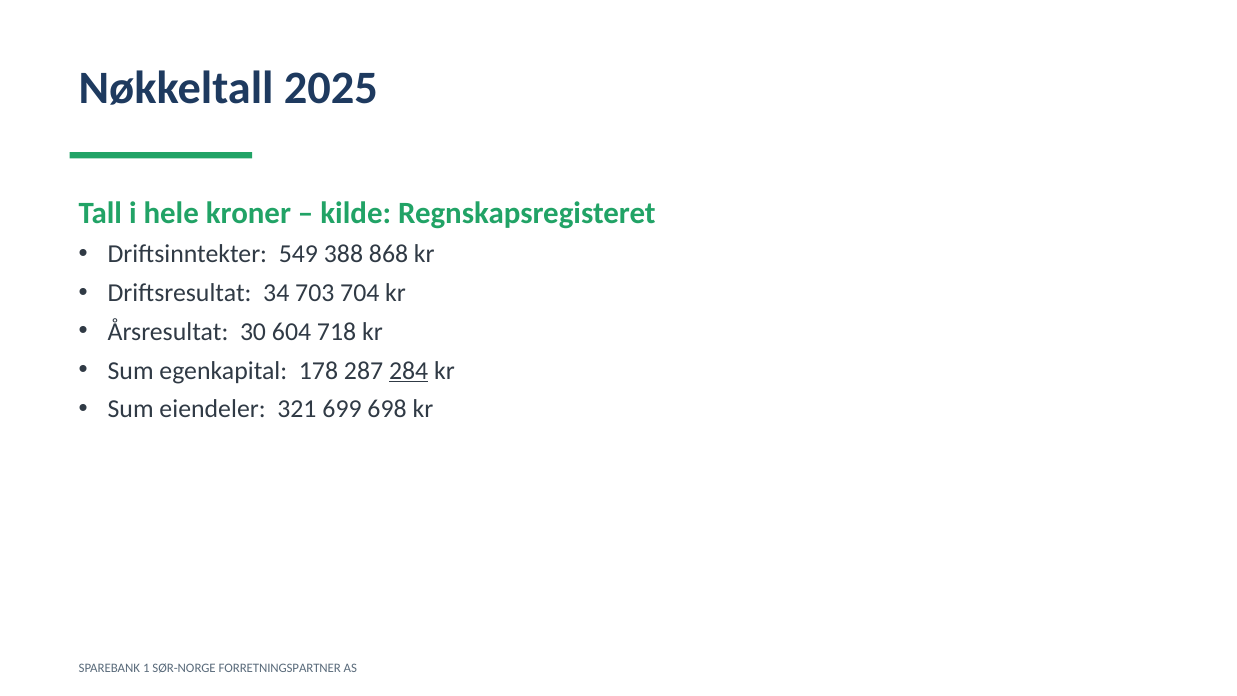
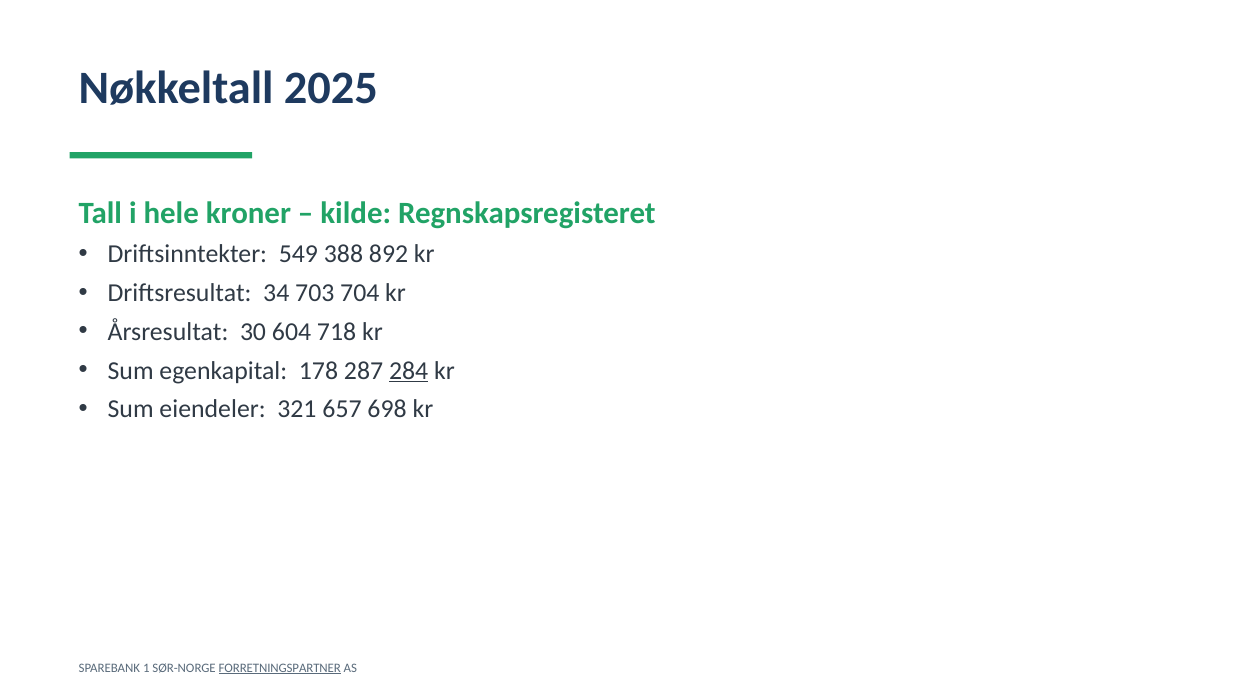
868: 868 -> 892
699: 699 -> 657
FORRETNINGSPARTNER underline: none -> present
